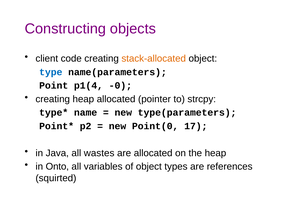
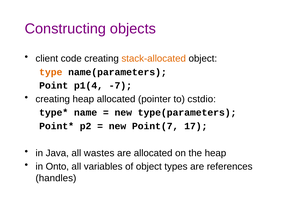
type colour: blue -> orange
-0: -0 -> -7
strcpy: strcpy -> cstdio
Point(0: Point(0 -> Point(7
squirted: squirted -> handles
